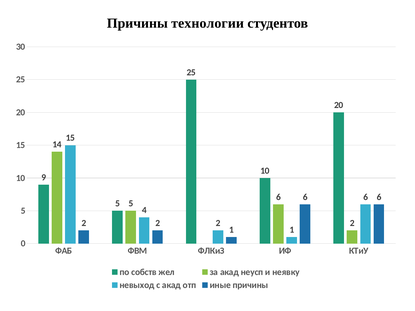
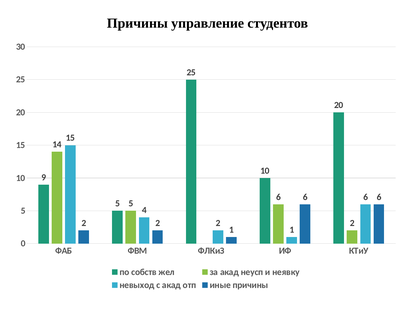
технологии: технологии -> управление
